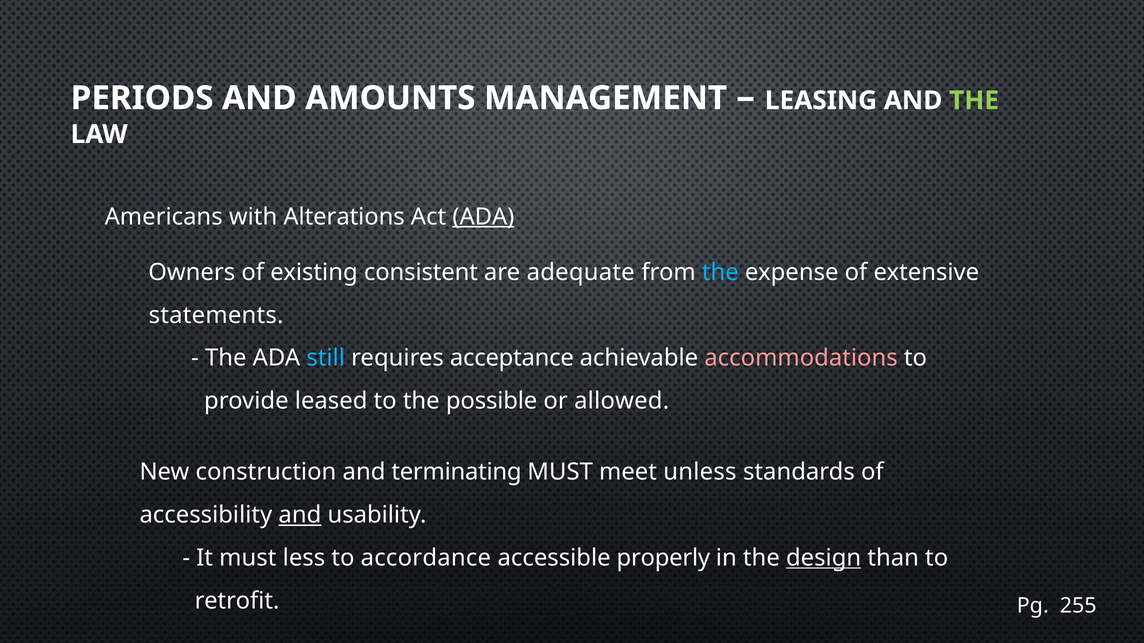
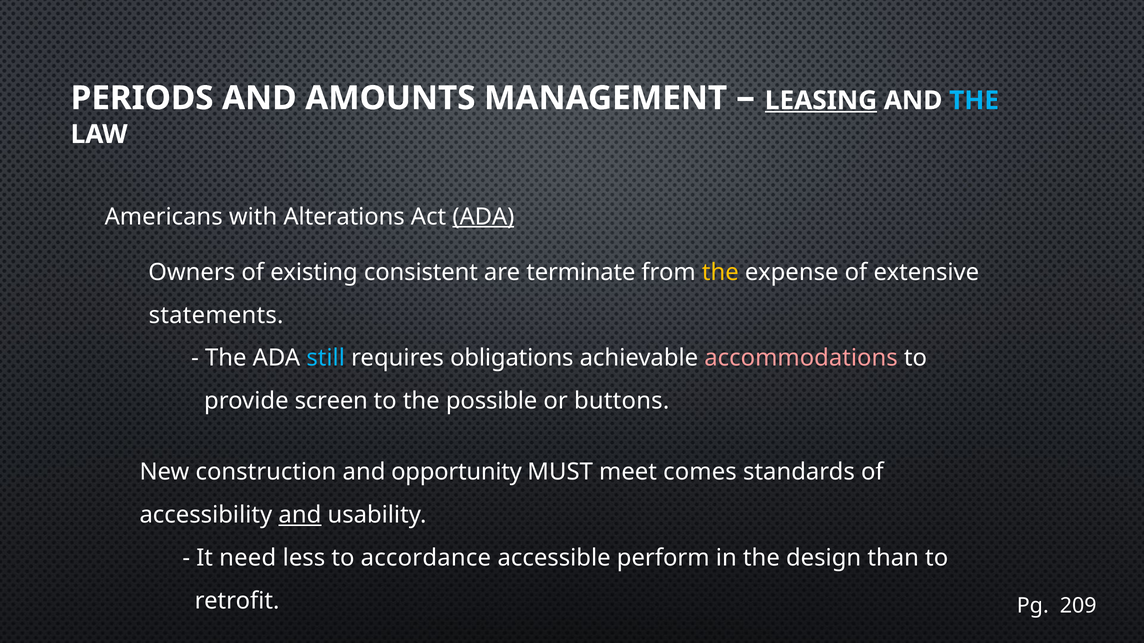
LEASING underline: none -> present
THE at (974, 101) colour: light green -> light blue
adequate: adequate -> terminate
the at (720, 273) colour: light blue -> yellow
acceptance: acceptance -> obligations
leased: leased -> screen
allowed: allowed -> buttons
terminating: terminating -> opportunity
unless: unless -> comes
It must: must -> need
properly: properly -> perform
design underline: present -> none
255: 255 -> 209
